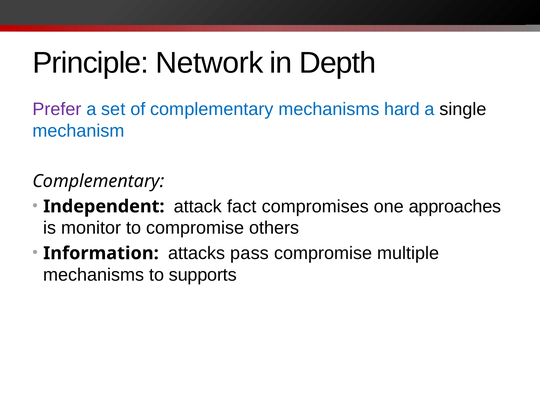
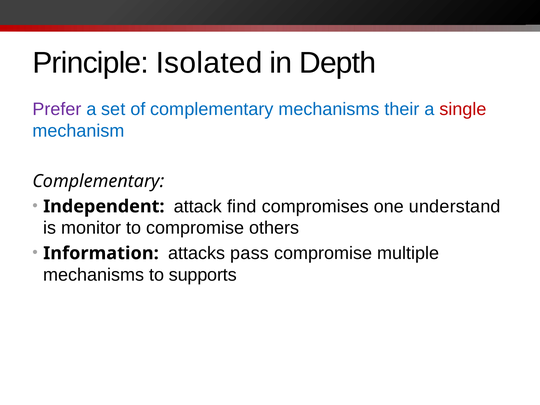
Network: Network -> Isolated
hard: hard -> their
single colour: black -> red
fact: fact -> find
approaches: approaches -> understand
